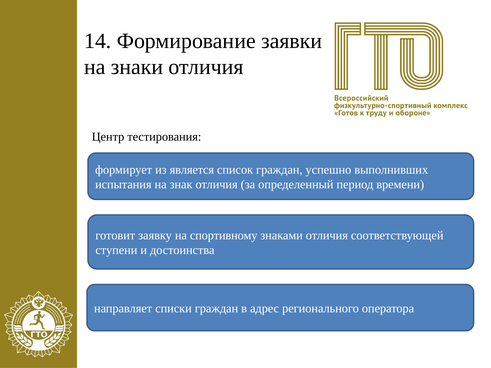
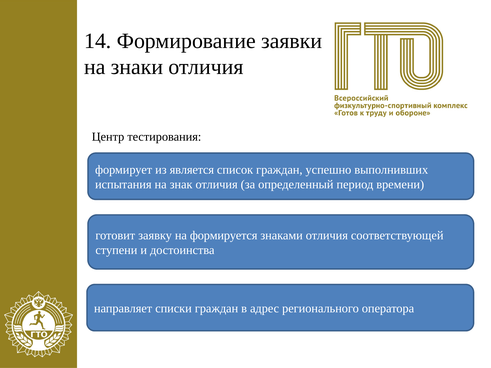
спортивному: спортивному -> формируется
